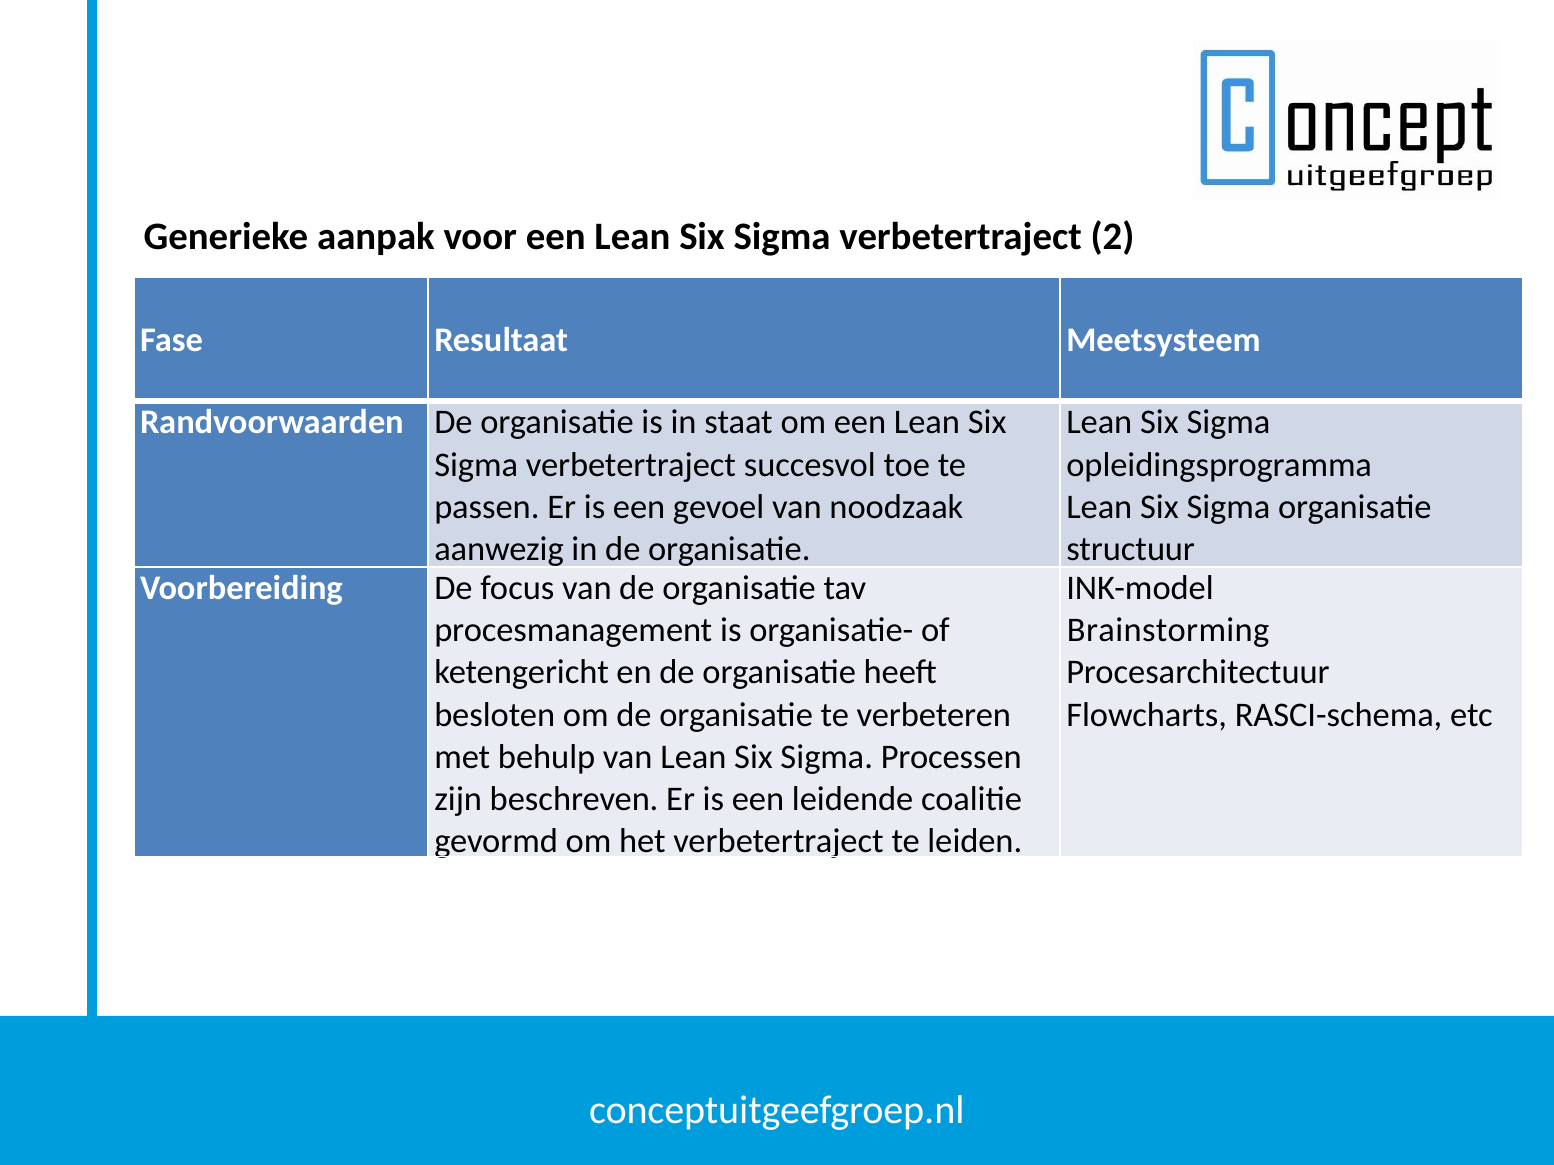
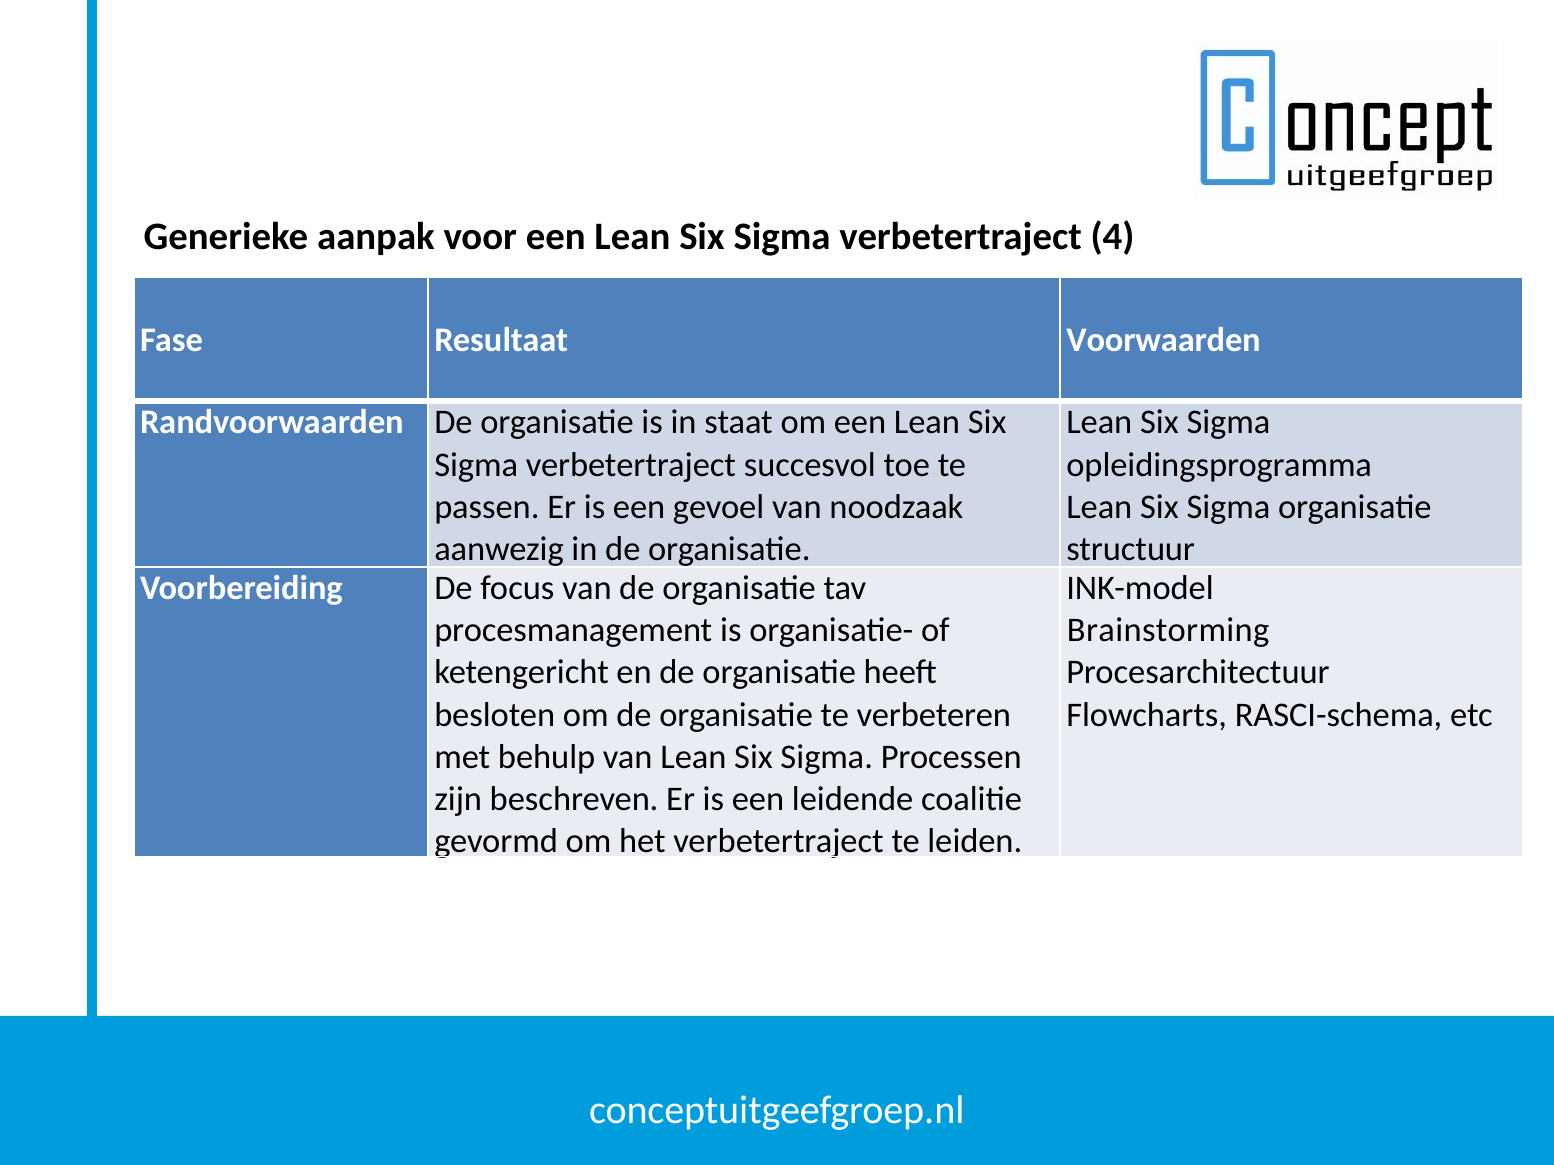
2: 2 -> 4
Meetsysteem: Meetsysteem -> Voorwaarden
